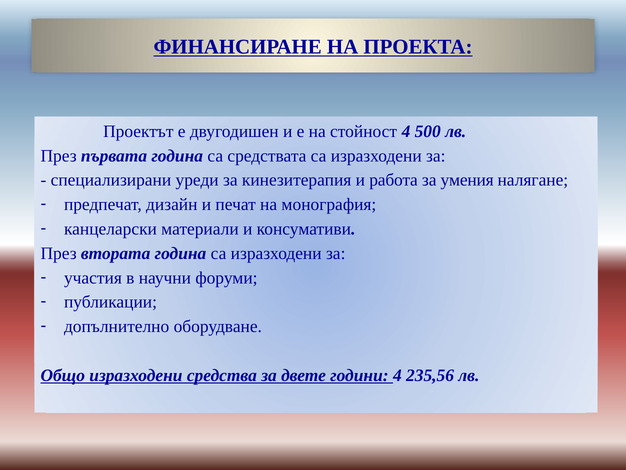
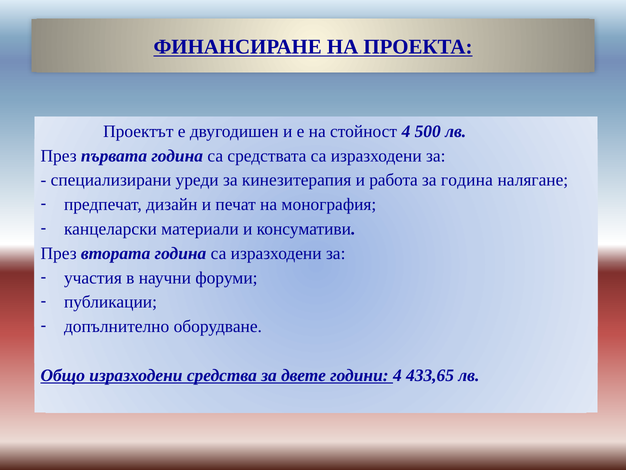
за умения: умения -> година
235,56: 235,56 -> 433,65
